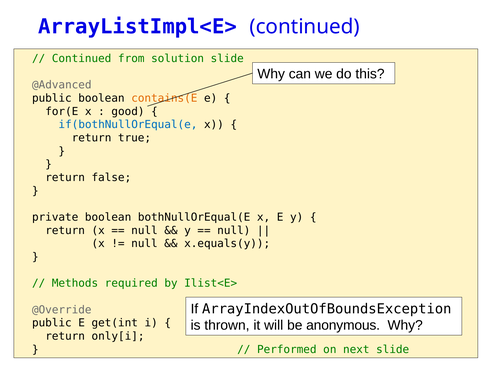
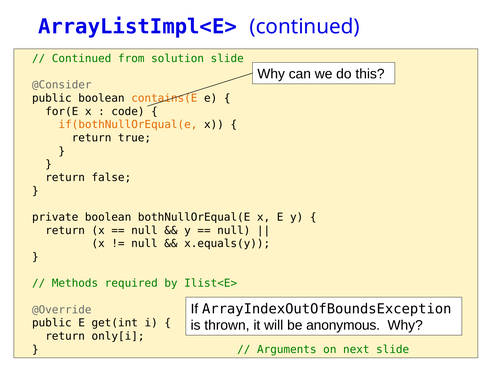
@Advanced: @Advanced -> @Consider
good: good -> code
if(bothNullOrEqual(e colour: blue -> orange
Performed: Performed -> Arguments
